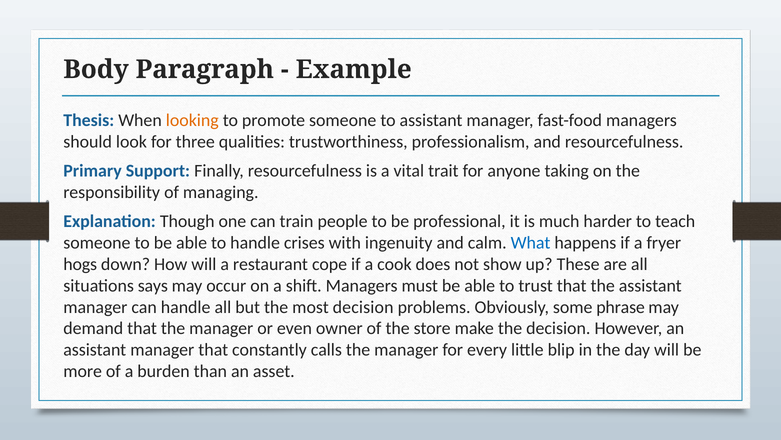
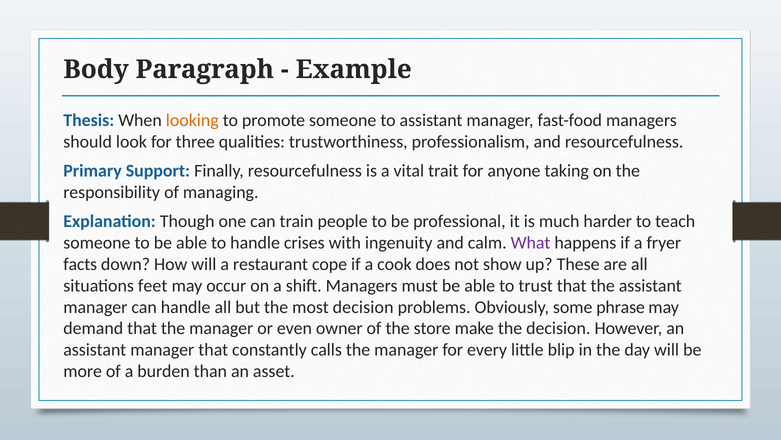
What colour: blue -> purple
hogs: hogs -> facts
says: says -> feet
